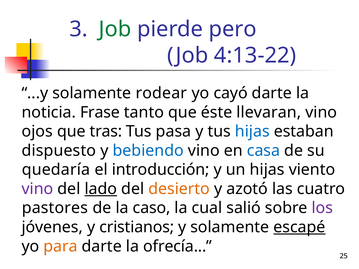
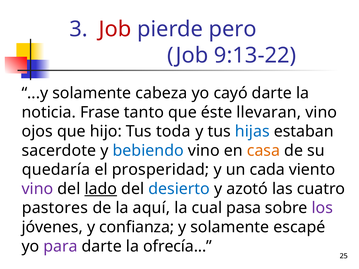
Job at (115, 29) colour: green -> red
4:13-22: 4:13-22 -> 9:13-22
rodear: rodear -> cabeza
tras: tras -> hijo
pasa: pasa -> toda
dispuesto: dispuesto -> sacerdote
casa colour: blue -> orange
introducción: introducción -> prosperidad
un hijas: hijas -> cada
desierto colour: orange -> blue
caso: caso -> aquí
salió: salió -> pasa
cristianos: cristianos -> confianza
escapé underline: present -> none
para colour: orange -> purple
